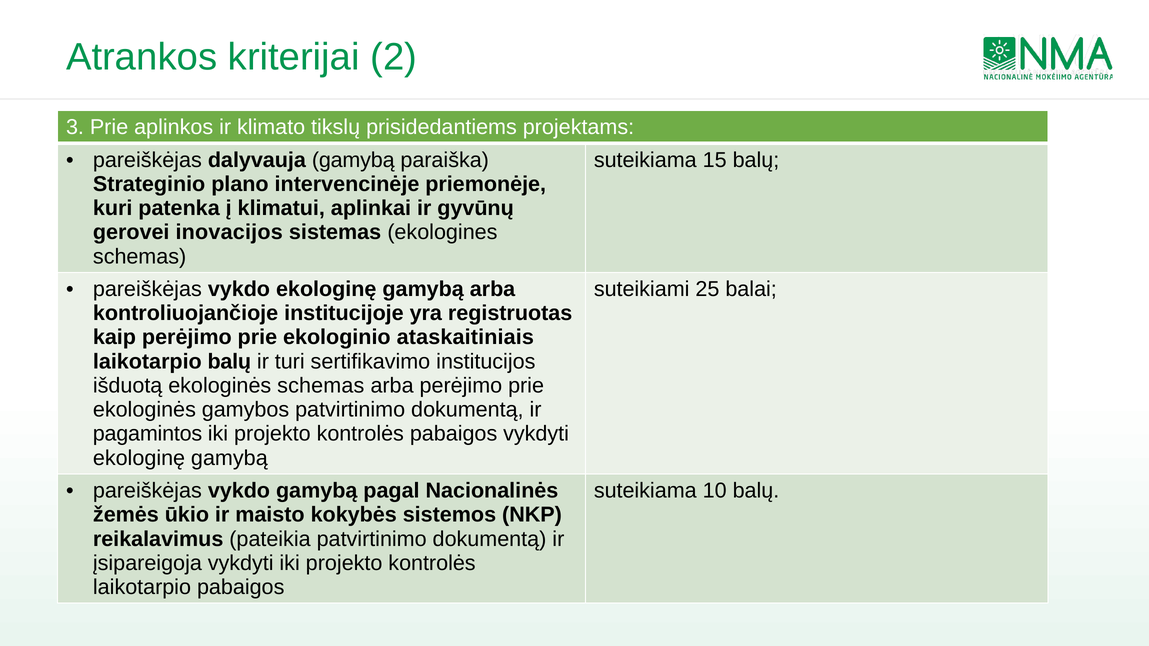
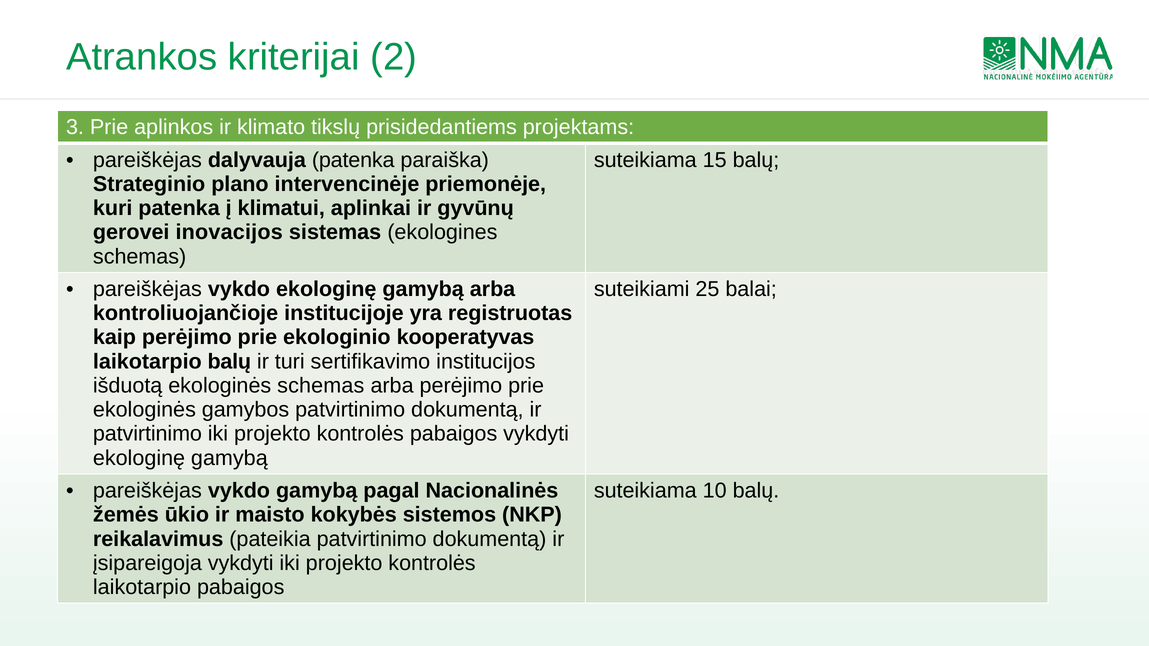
dalyvauja gamybą: gamybą -> patenka
ataskaitiniais: ataskaitiniais -> kooperatyvas
pagamintos at (148, 434): pagamintos -> patvirtinimo
